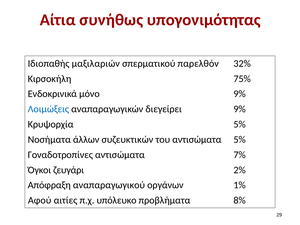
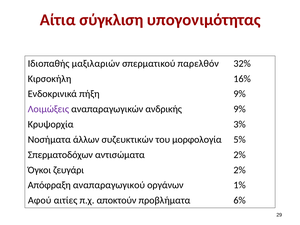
συνήθως: συνήθως -> σύγκλιση
75%: 75% -> 16%
μόνο: μόνο -> πήξη
Λοιμώξεις colour: blue -> purple
διεγείρει: διεγείρει -> ανδρικής
Κρυψορχία 5%: 5% -> 3%
του αντισώματα: αντισώματα -> μορφολογία
Γοναδοτροπίνες: Γοναδοτροπίνες -> Σπερματοδόχων
αντισώματα 7%: 7% -> 2%
υπόλευκο: υπόλευκο -> αποκτούν
8%: 8% -> 6%
